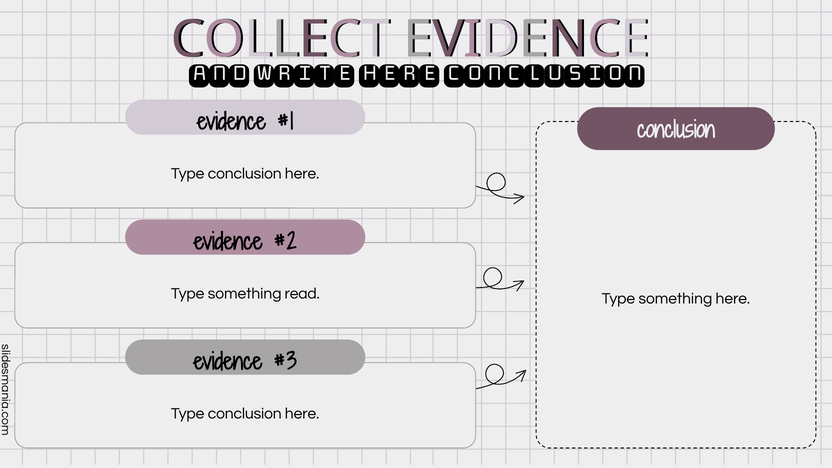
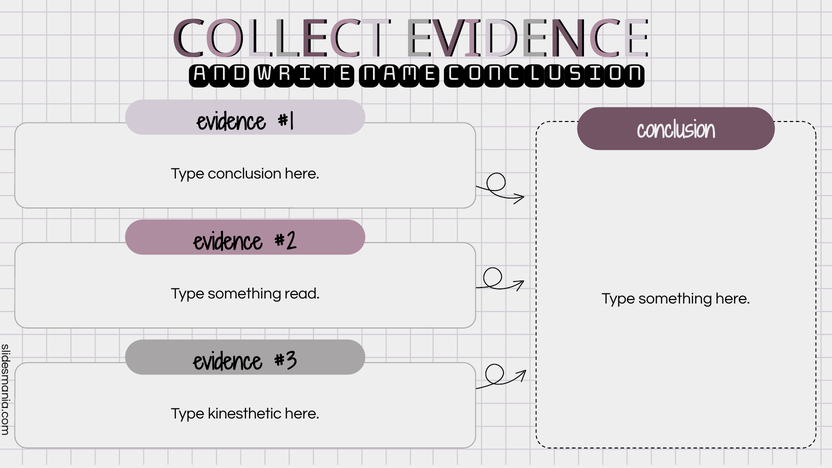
HERE at (399, 77): HERE -> NAME
conclusion at (245, 414): conclusion -> kinesthetic
